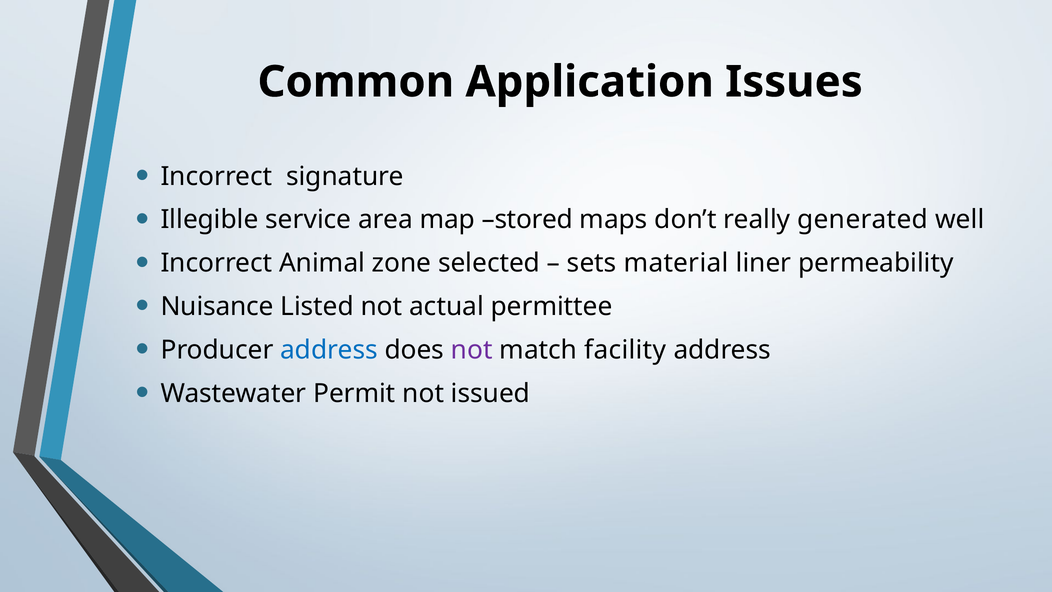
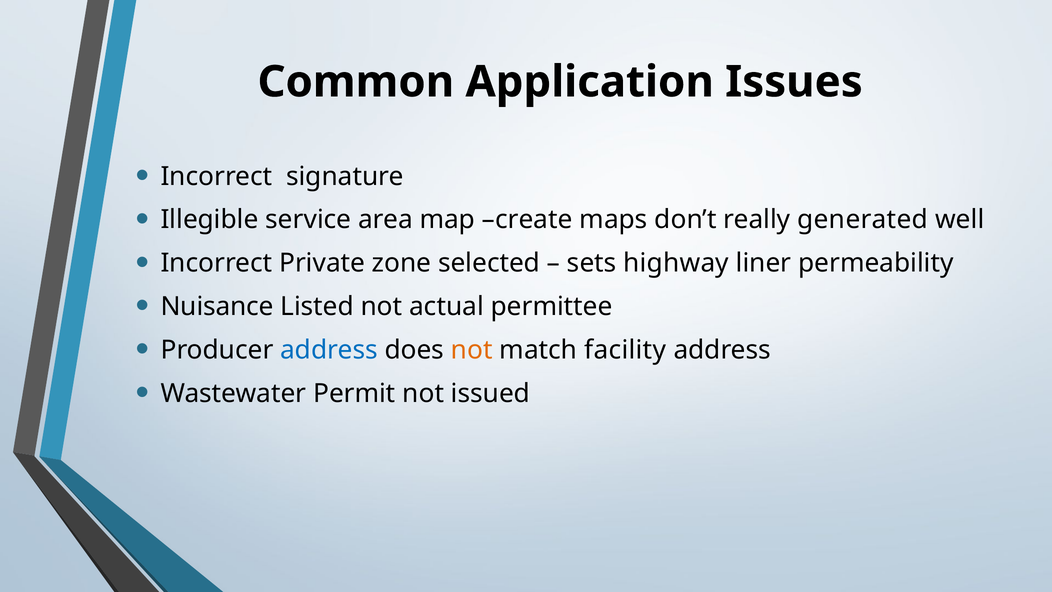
stored: stored -> create
Animal: Animal -> Private
material: material -> highway
not at (472, 350) colour: purple -> orange
